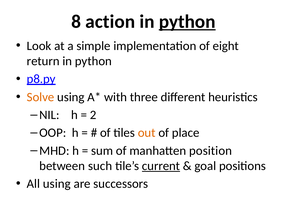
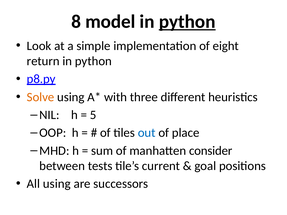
action: action -> model
2: 2 -> 5
out colour: orange -> blue
position: position -> consider
such: such -> tests
current underline: present -> none
